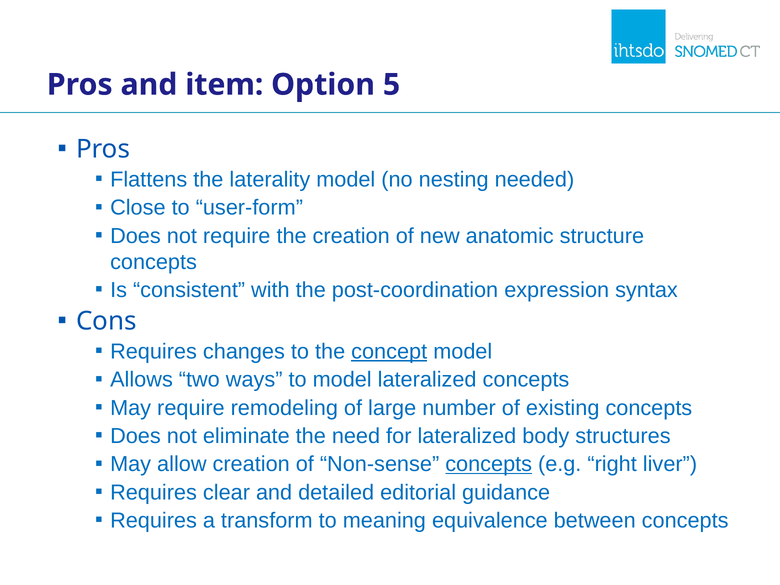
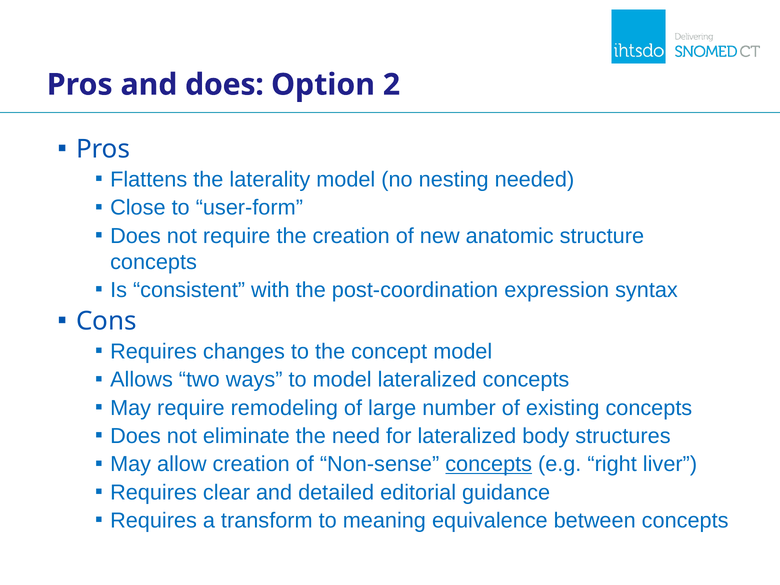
and item: item -> does
5: 5 -> 2
concept underline: present -> none
